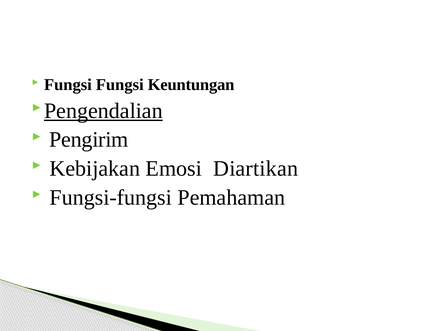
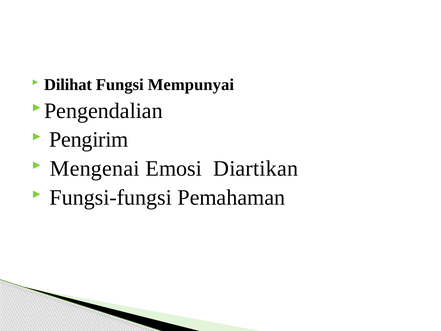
Fungsi at (68, 85): Fungsi -> Dilihat
Keuntungan: Keuntungan -> Mempunyai
Pengendalian underline: present -> none
Kebijakan: Kebijakan -> Mengenai
